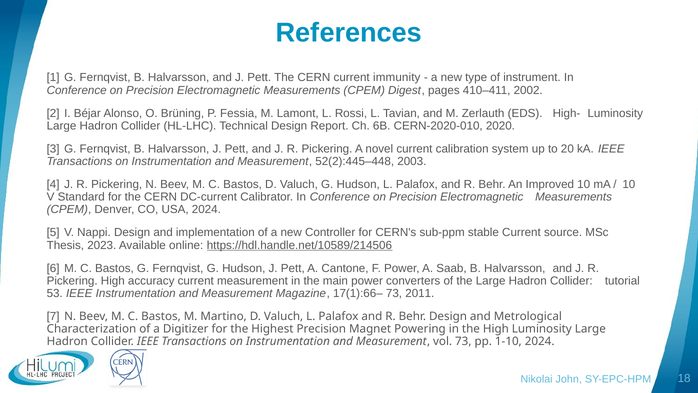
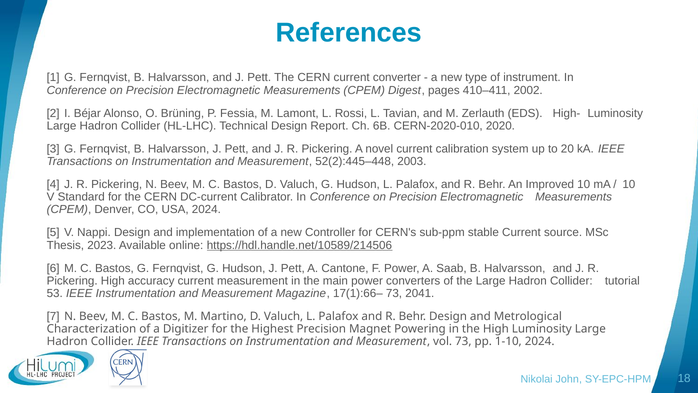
immunity: immunity -> converter
2011: 2011 -> 2041
